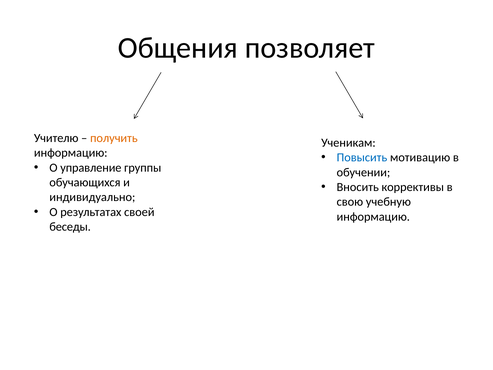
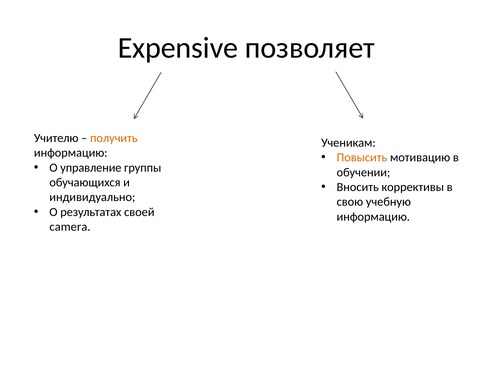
Общения: Общения -> Expensive
Повысить colour: blue -> orange
беседы: беседы -> camera
